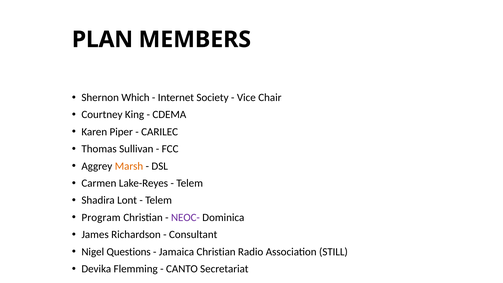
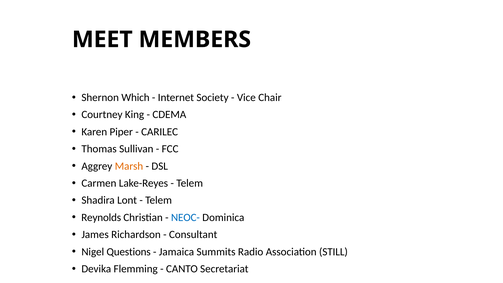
PLAN: PLAN -> MEET
Program: Program -> Reynolds
NEOC- colour: purple -> blue
Jamaica Christian: Christian -> Summits
